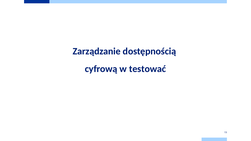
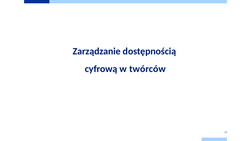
testować: testować -> twórców
